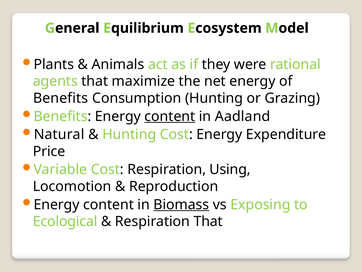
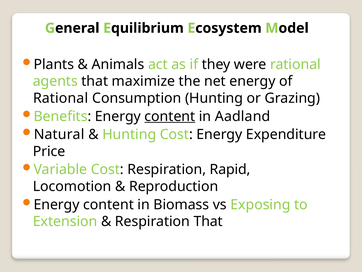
Benefits at (61, 98): Benefits -> Rational
Using: Using -> Rapid
Biomass underline: present -> none
Ecological: Ecological -> Extension
